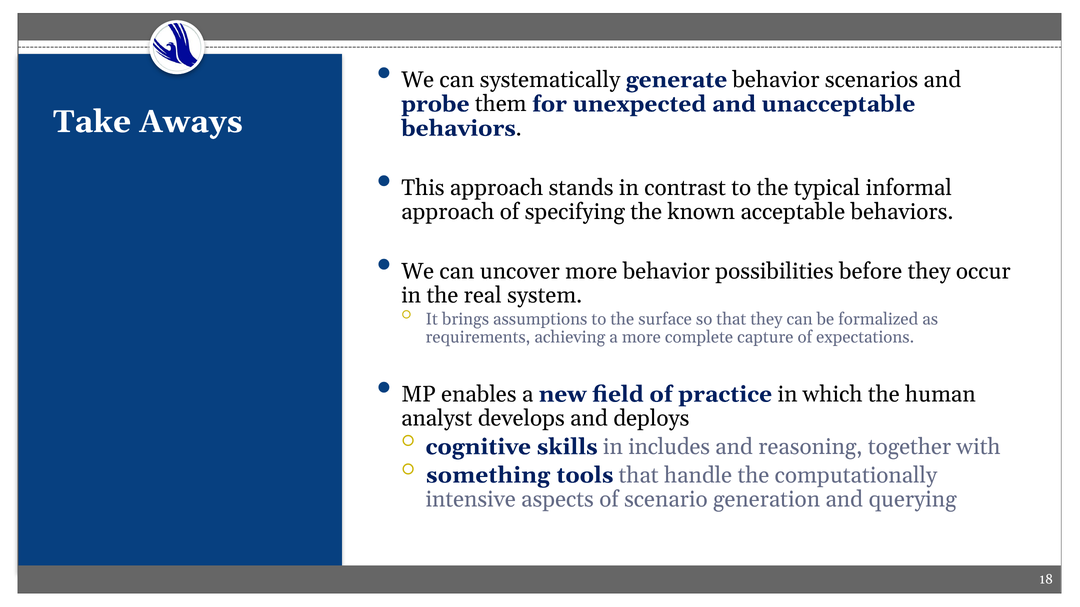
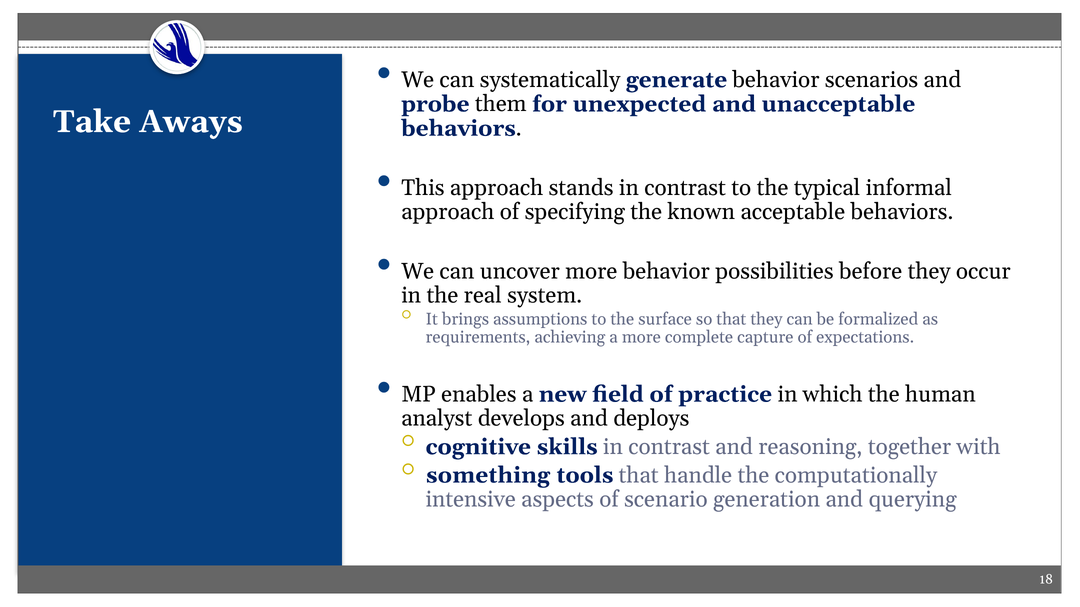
skills in includes: includes -> contrast
